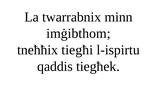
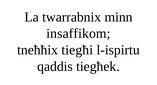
imġibthom: imġibthom -> insaffikom
